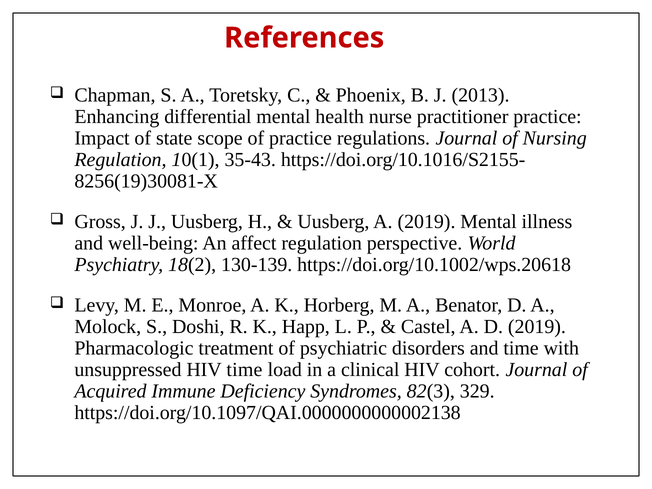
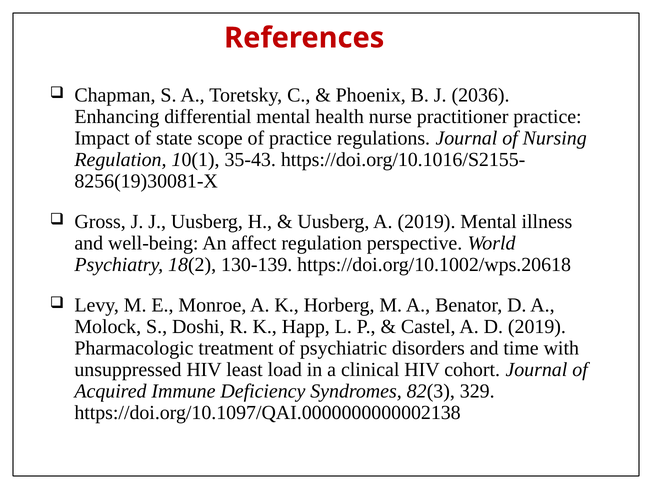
2013: 2013 -> 2036
HIV time: time -> least
